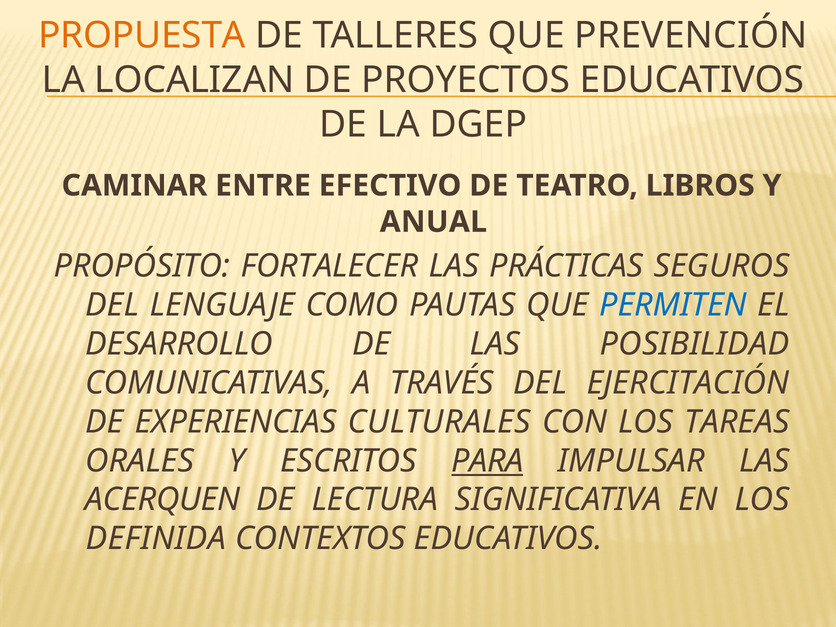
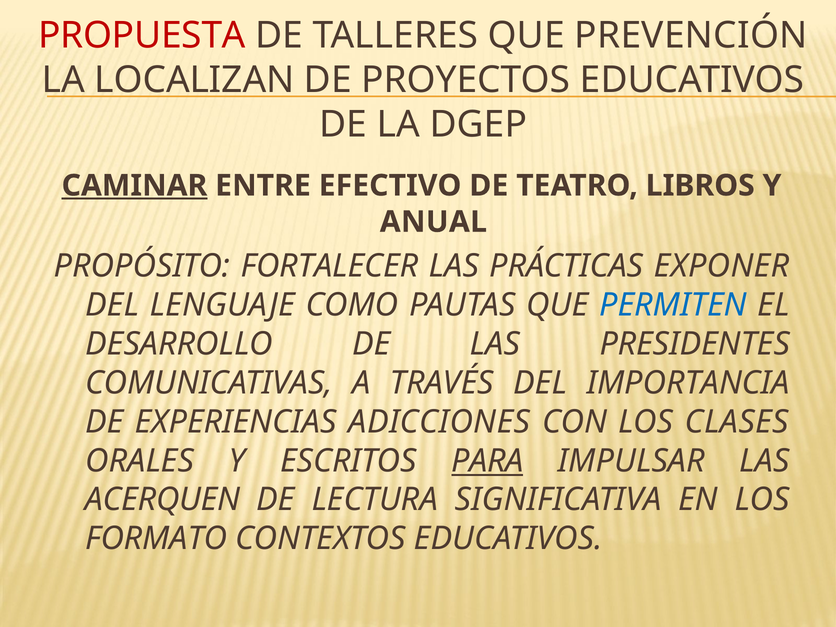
PROPUESTA colour: orange -> red
CAMINAR underline: none -> present
SEGUROS: SEGUROS -> EXPONER
POSIBILIDAD: POSIBILIDAD -> PRESIDENTES
EJERCITACIÓN: EJERCITACIÓN -> IMPORTANCIA
CULTURALES: CULTURALES -> ADICCIONES
TAREAS: TAREAS -> CLASES
DEFINIDA: DEFINIDA -> FORMATO
